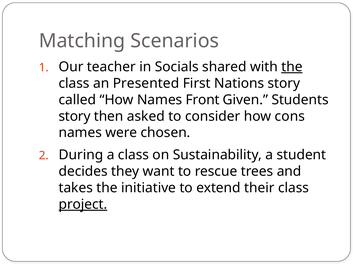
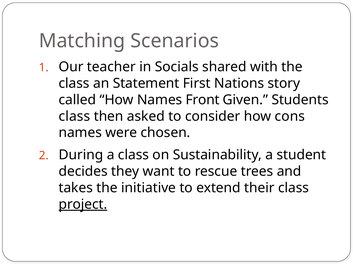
the at (292, 67) underline: present -> none
Presented: Presented -> Statement
story at (75, 116): story -> class
